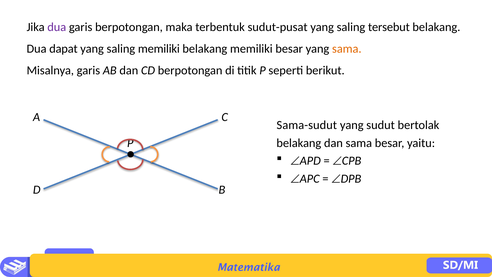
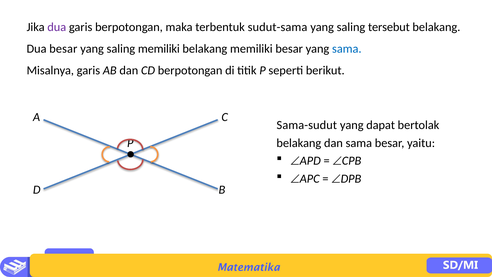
sudut-pusat: sudut-pusat -> sudut-sama
Dua dapat: dapat -> besar
sama at (347, 49) colour: orange -> blue
sudut: sudut -> dapat
